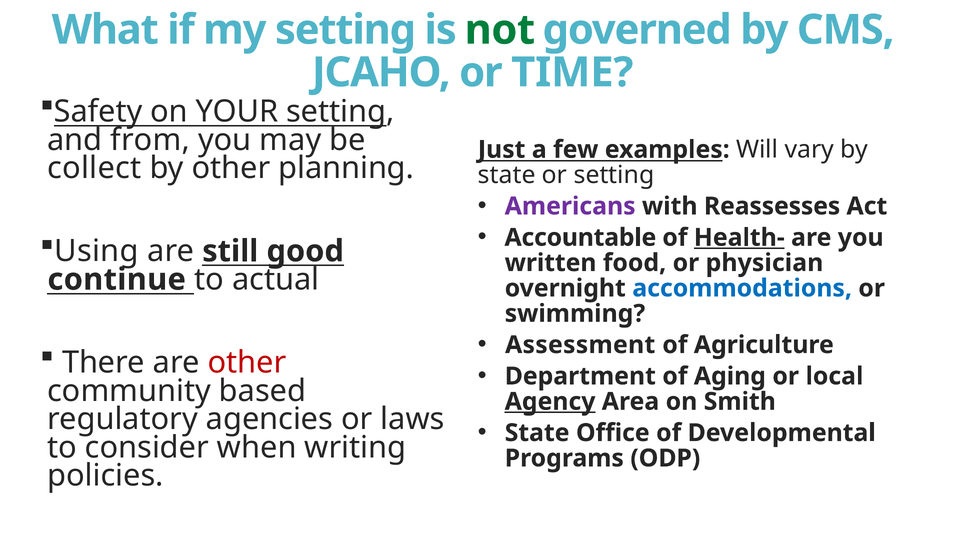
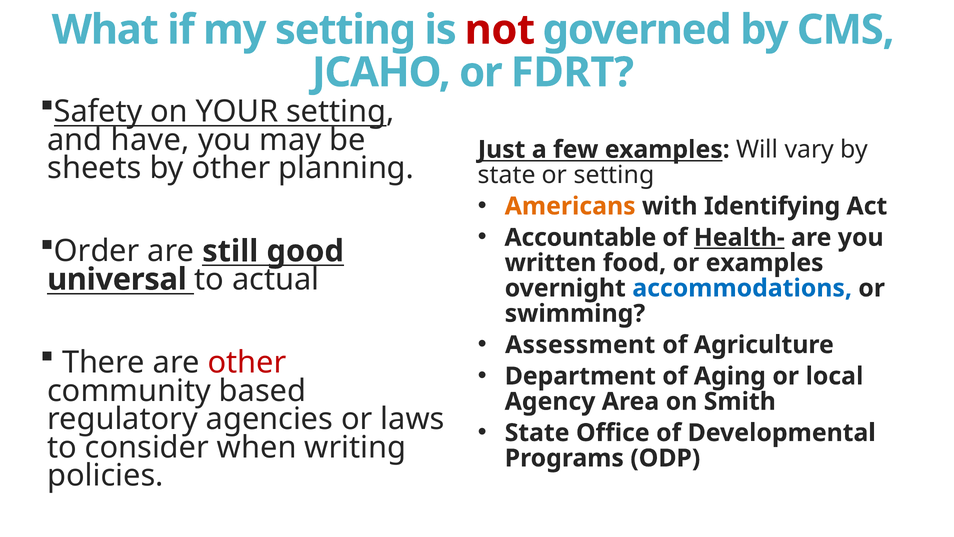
not colour: green -> red
TIME: TIME -> FDRT
from: from -> have
collect: collect -> sheets
Americans colour: purple -> orange
Reassesses: Reassesses -> Identifying
Using: Using -> Order
or physician: physician -> examples
continue: continue -> universal
Agency underline: present -> none
